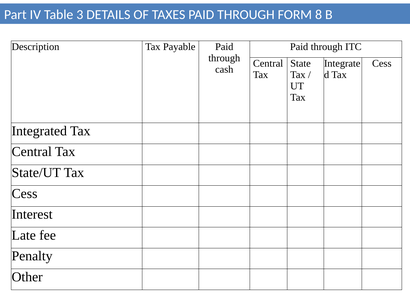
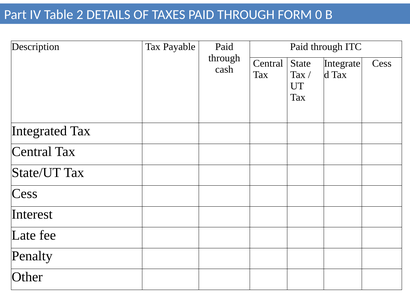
3: 3 -> 2
8: 8 -> 0
